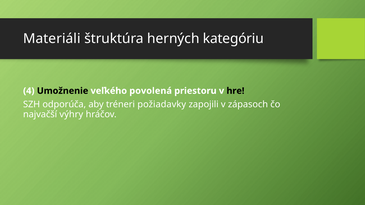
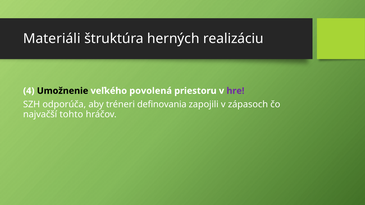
kategóriu: kategóriu -> realizáciu
hre colour: black -> purple
požiadavky: požiadavky -> definovania
výhry: výhry -> tohto
